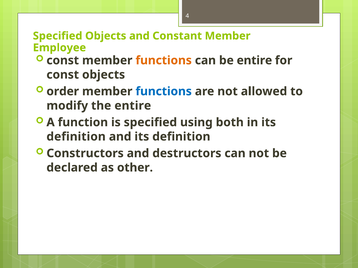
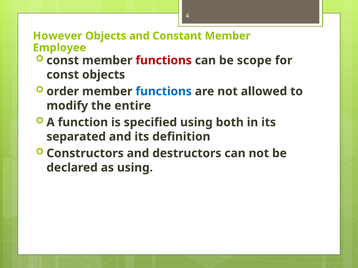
Specified at (58, 36): Specified -> However
functions at (164, 61) colour: orange -> red
be entire: entire -> scope
definition at (76, 137): definition -> separated
as other: other -> using
